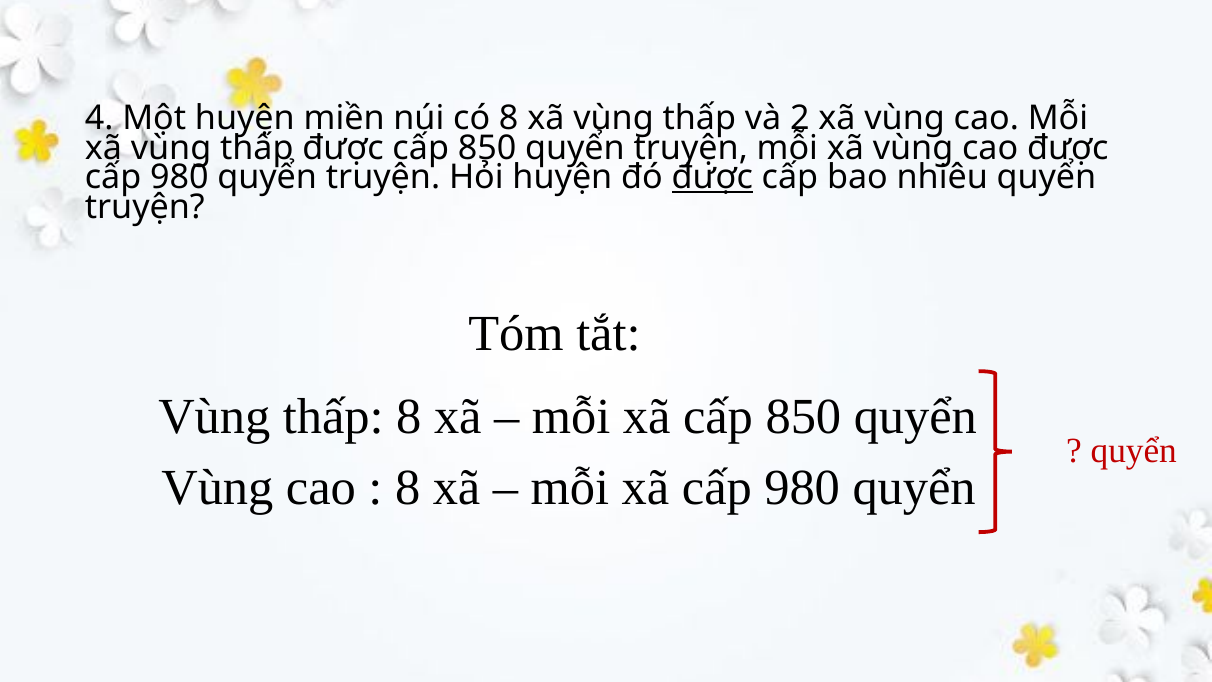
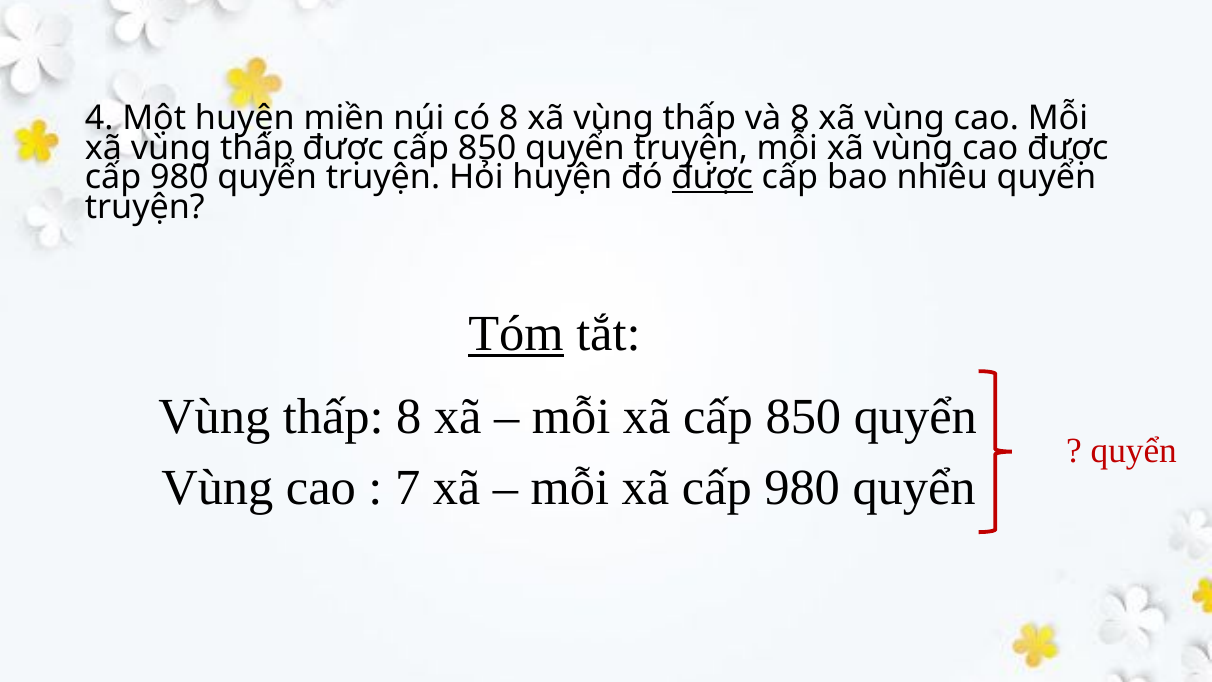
và 2: 2 -> 8
Tóm underline: none -> present
8 at (408, 487): 8 -> 7
